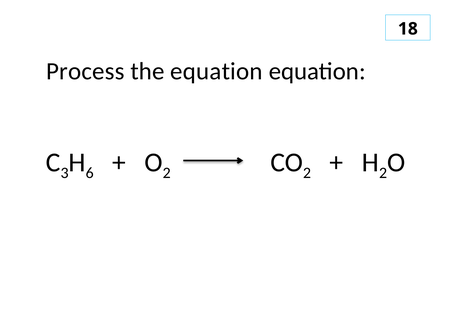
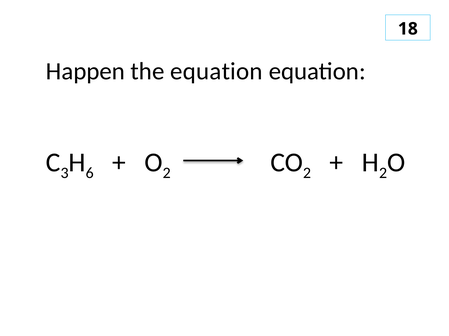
Process: Process -> Happen
